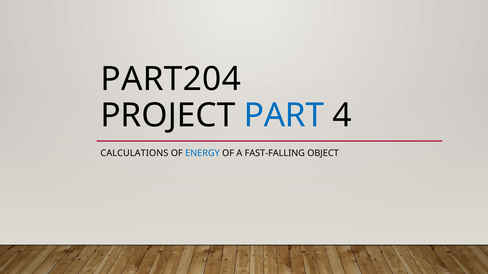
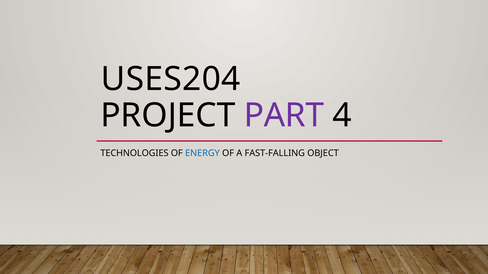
PART204: PART204 -> USES204
PART colour: blue -> purple
CALCULATIONS: CALCULATIONS -> TECHNOLOGIES
